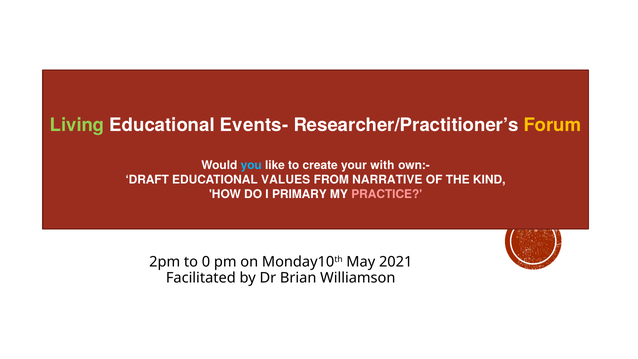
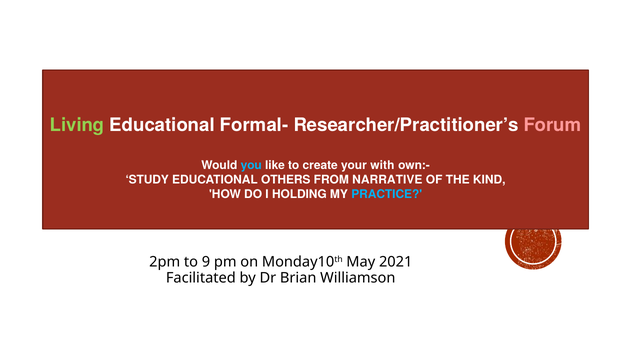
Events-: Events- -> Formal-
Forum colour: yellow -> pink
DRAFT: DRAFT -> STUDY
VALUES: VALUES -> OTHERS
PRIMARY: PRIMARY -> HOLDING
PRACTICE colour: pink -> light blue
0: 0 -> 9
